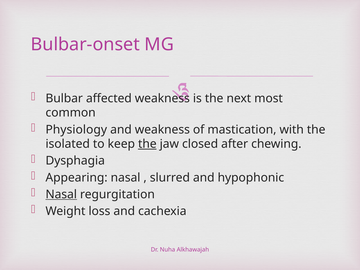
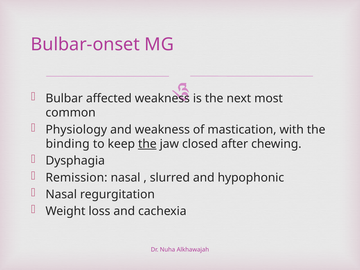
isolated: isolated -> binding
Appearing: Appearing -> Remission
Nasal at (61, 194) underline: present -> none
